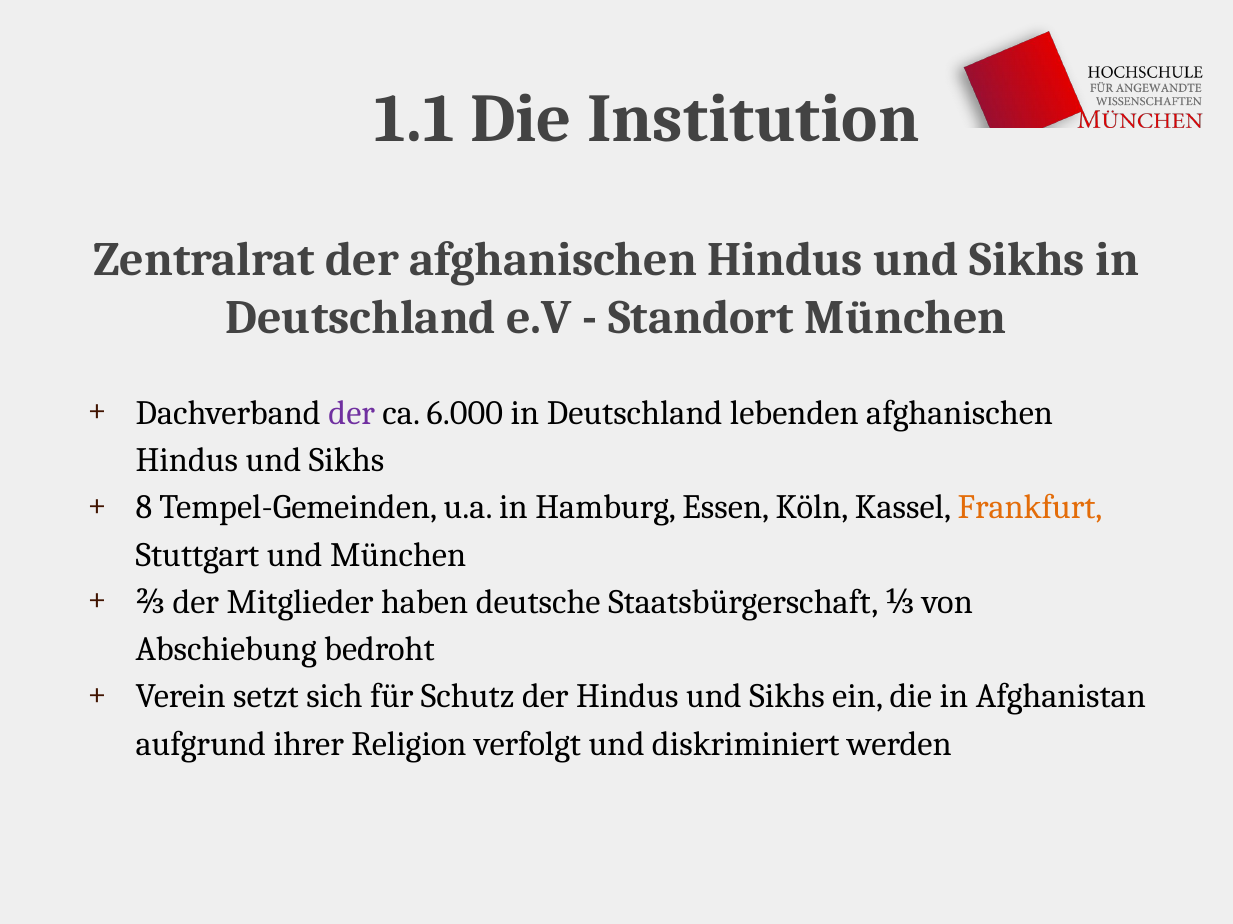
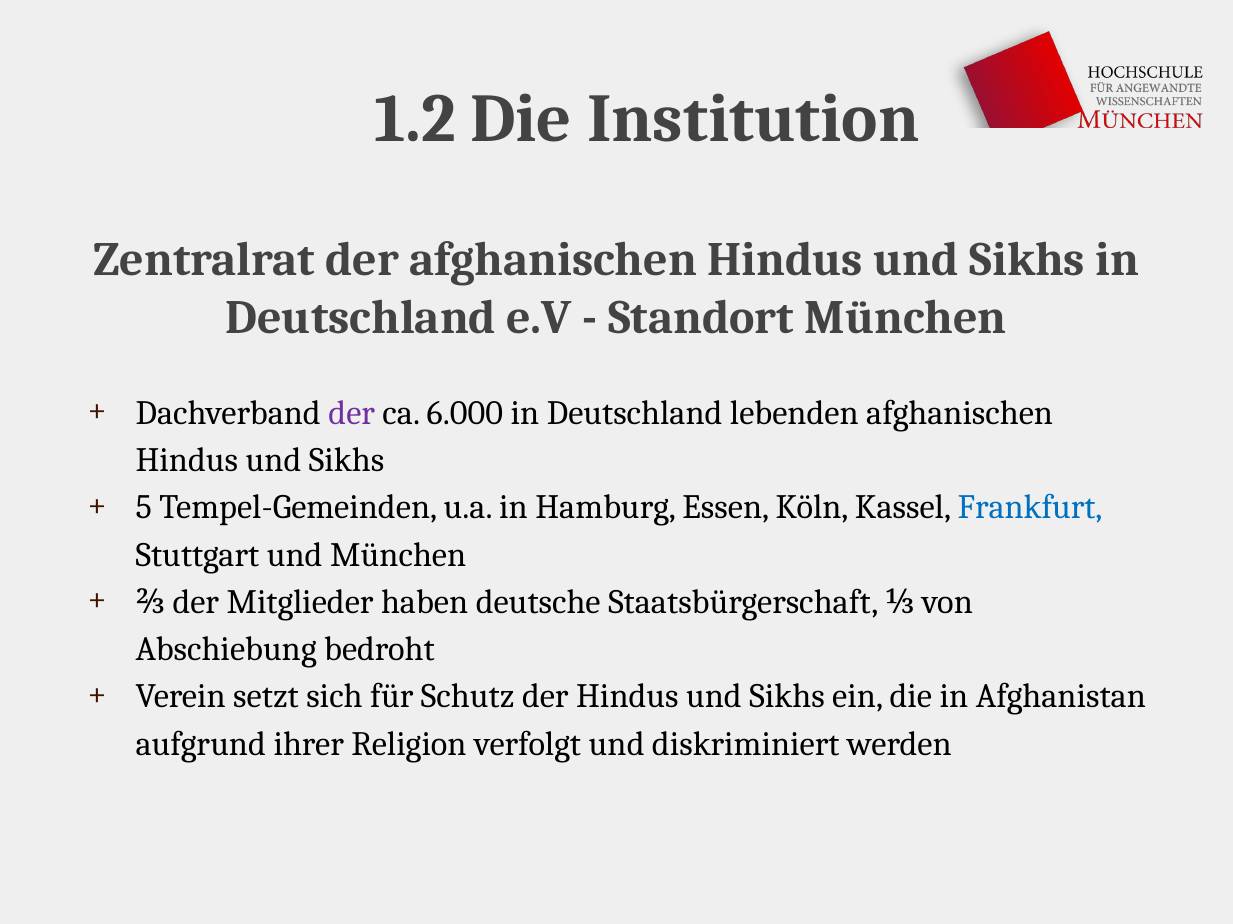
1.1: 1.1 -> 1.2
8: 8 -> 5
Frankfurt colour: orange -> blue
